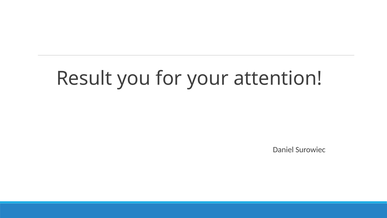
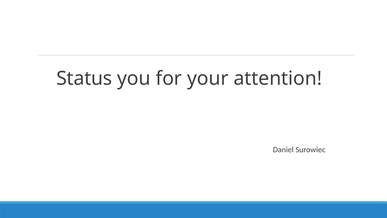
Result: Result -> Status
